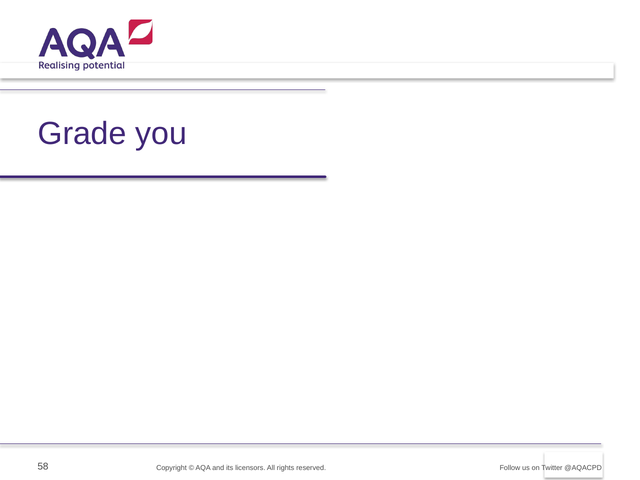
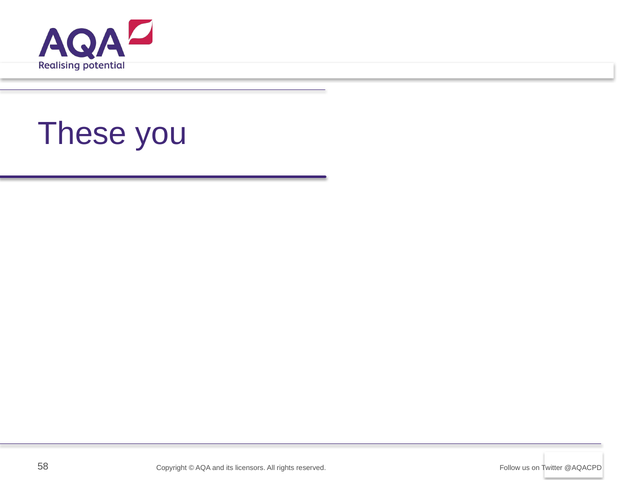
Grade: Grade -> These
